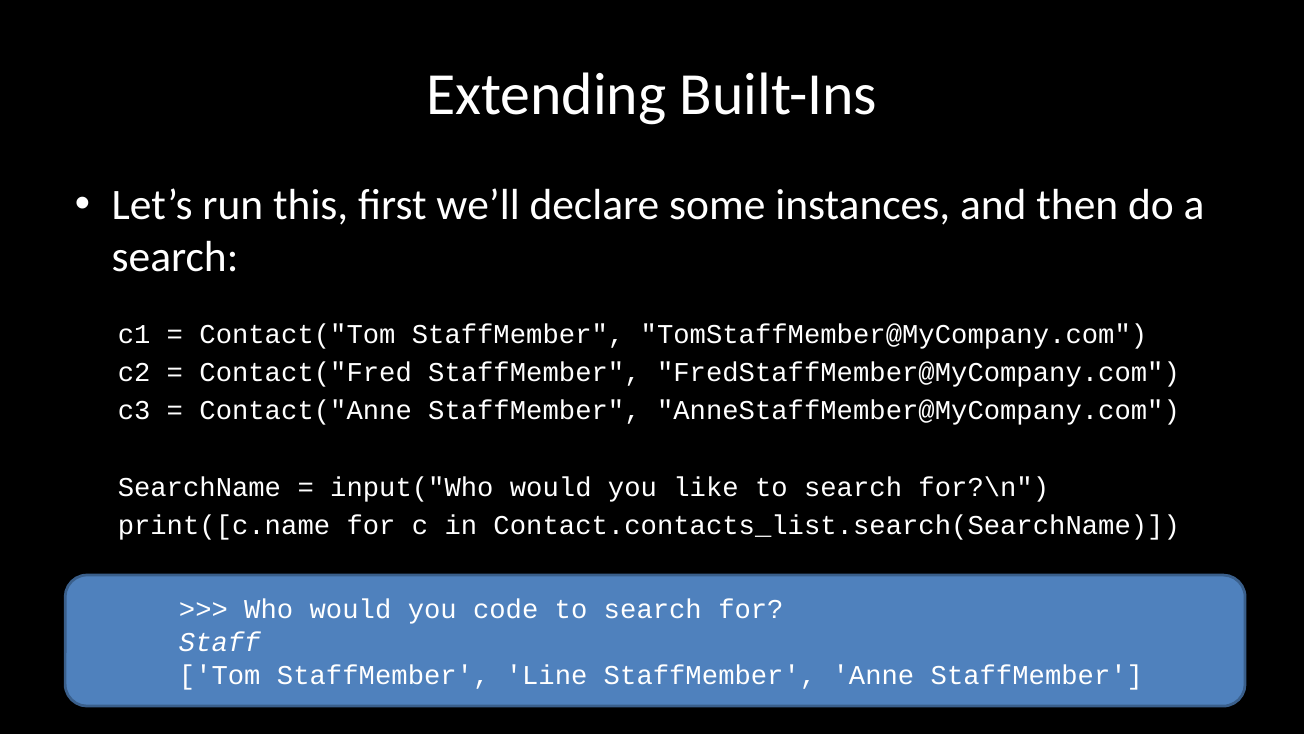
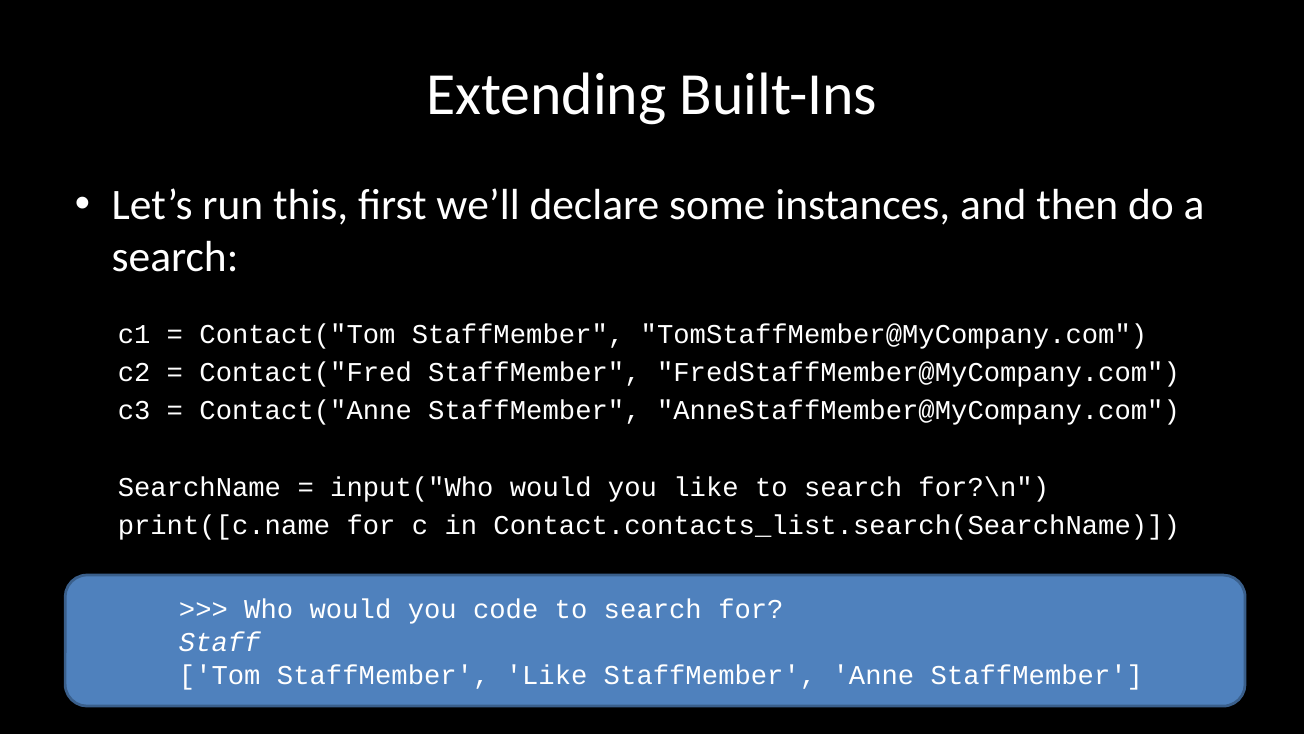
StaffMember Line: Line -> Like
